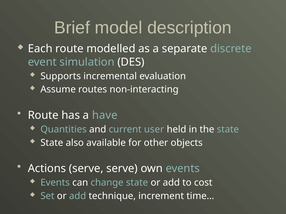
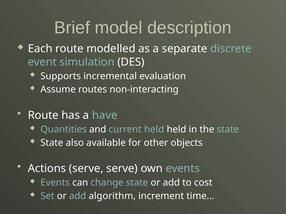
current user: user -> held
technique: technique -> algorithm
